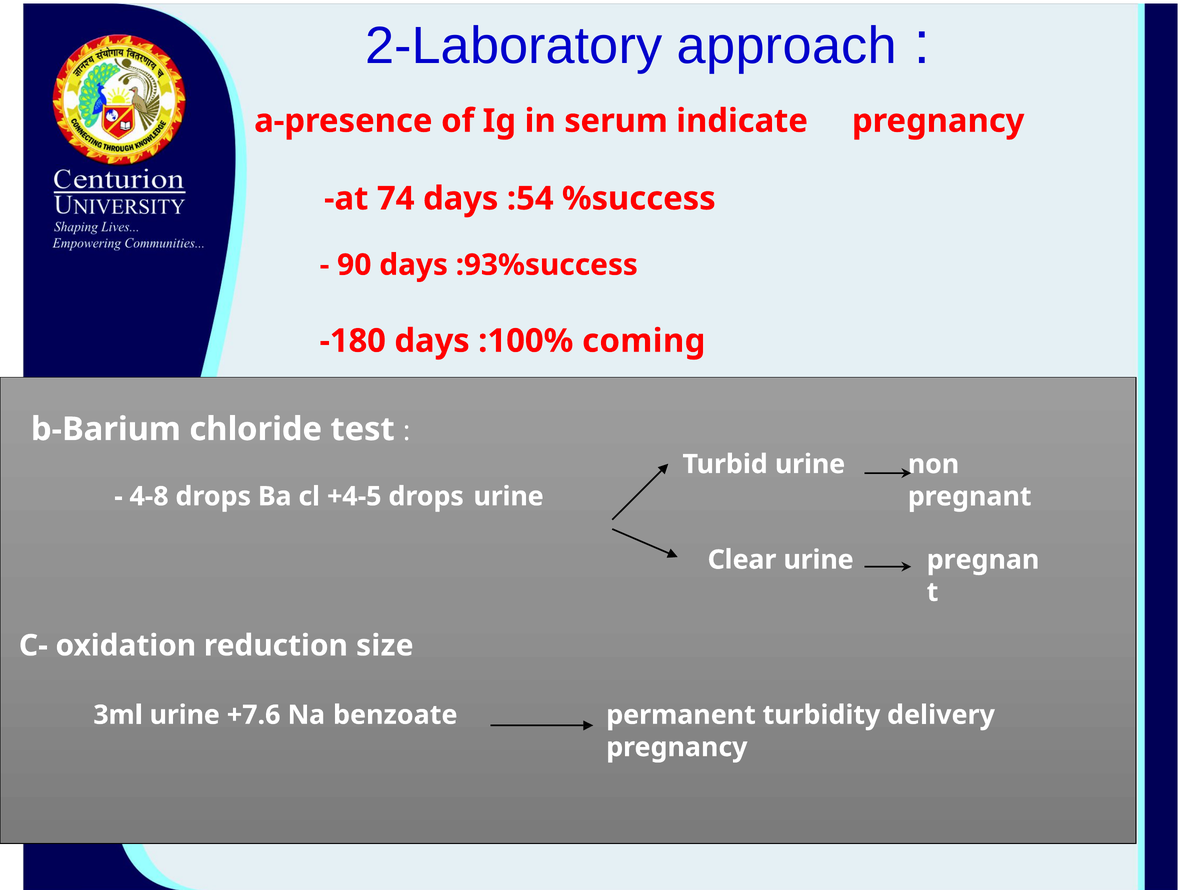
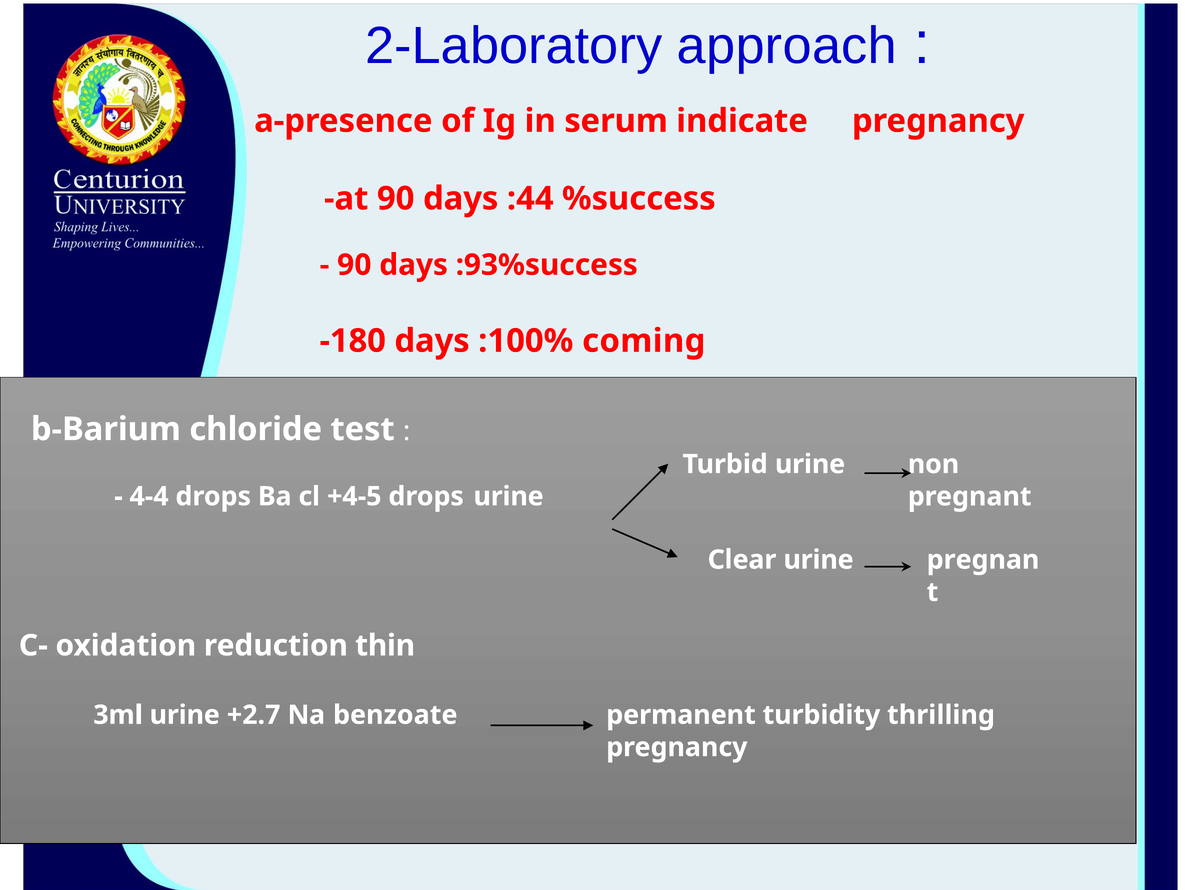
at 74: 74 -> 90
:54: :54 -> :44
4-8: 4-8 -> 4-4
size: size -> thin
+7.6: +7.6 -> +2.7
delivery: delivery -> thrilling
